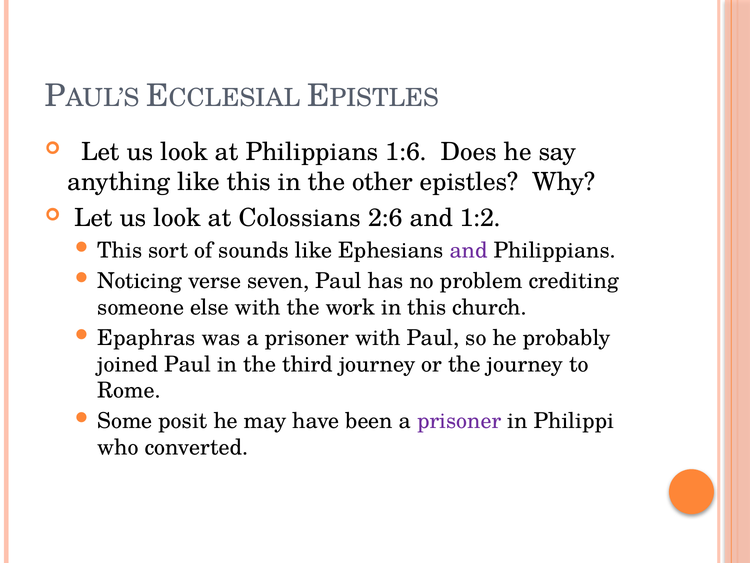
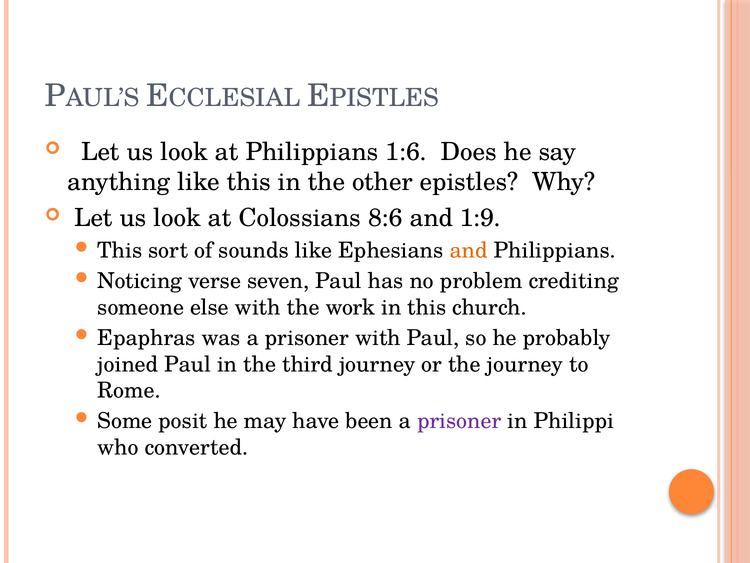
2:6: 2:6 -> 8:6
1:2: 1:2 -> 1:9
and at (469, 250) colour: purple -> orange
